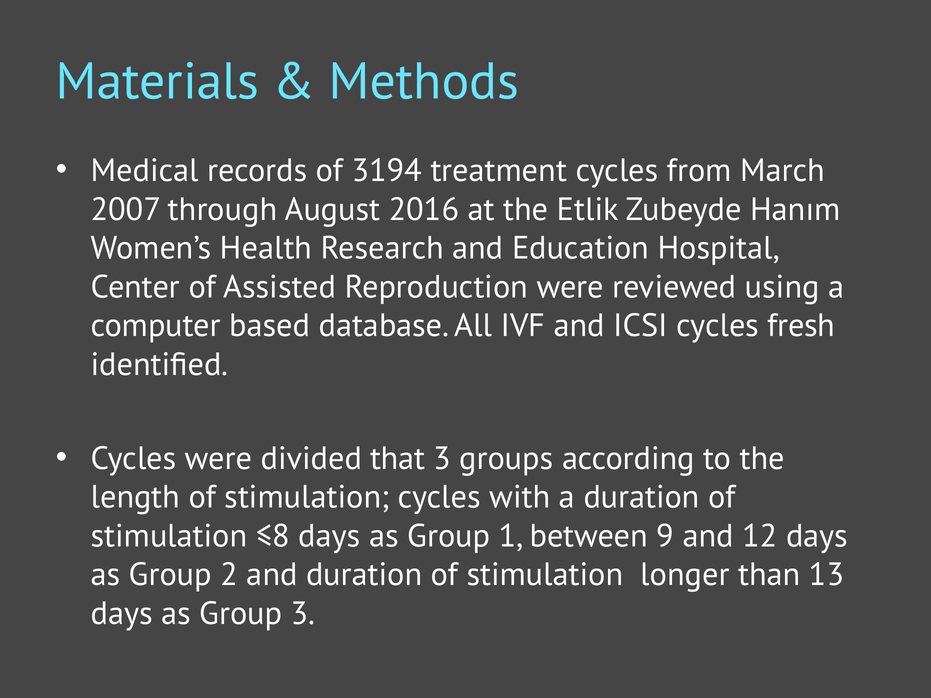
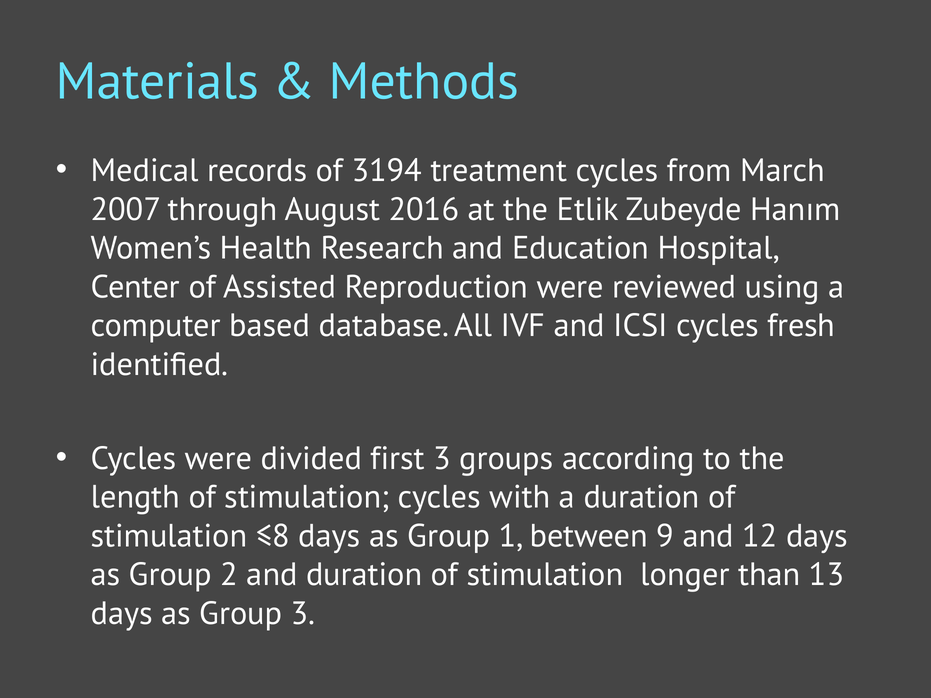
that: that -> first
